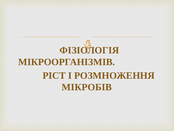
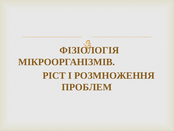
МІКРОБІВ: МІКРОБІВ -> ПРОБЛЕМ
